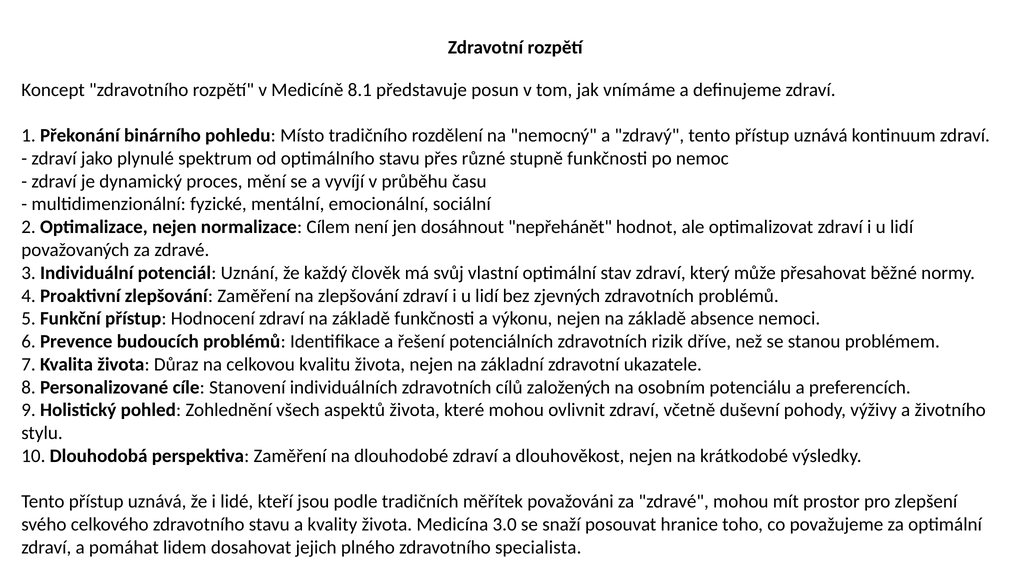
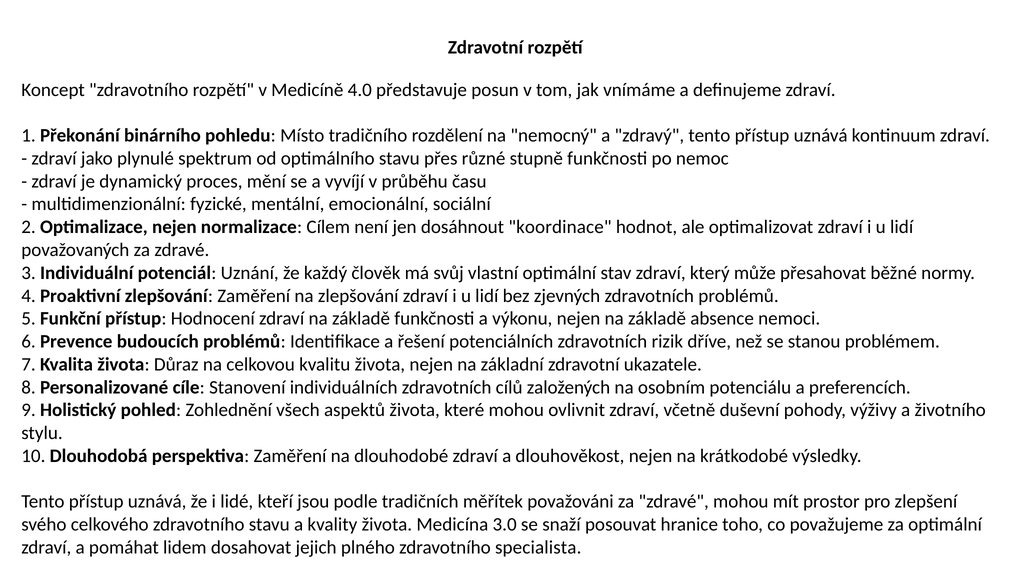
8.1: 8.1 -> 4.0
nepřehánět: nepřehánět -> koordinace
